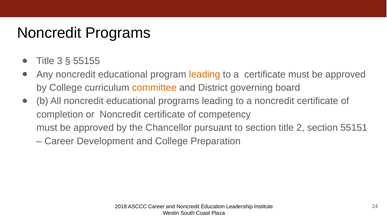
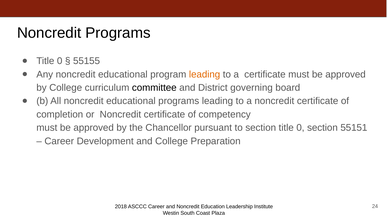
3 at (60, 61): 3 -> 0
committee colour: orange -> black
section title 2: 2 -> 0
